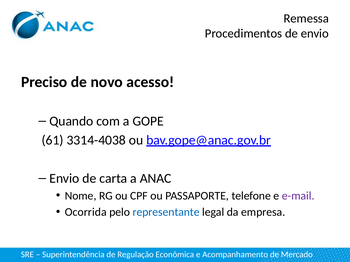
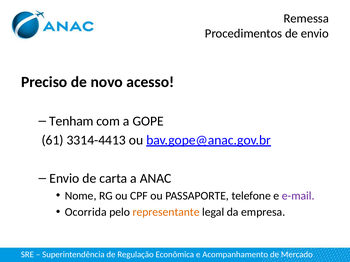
Quando: Quando -> Tenham
3314-4038: 3314-4038 -> 3314-4413
representante colour: blue -> orange
